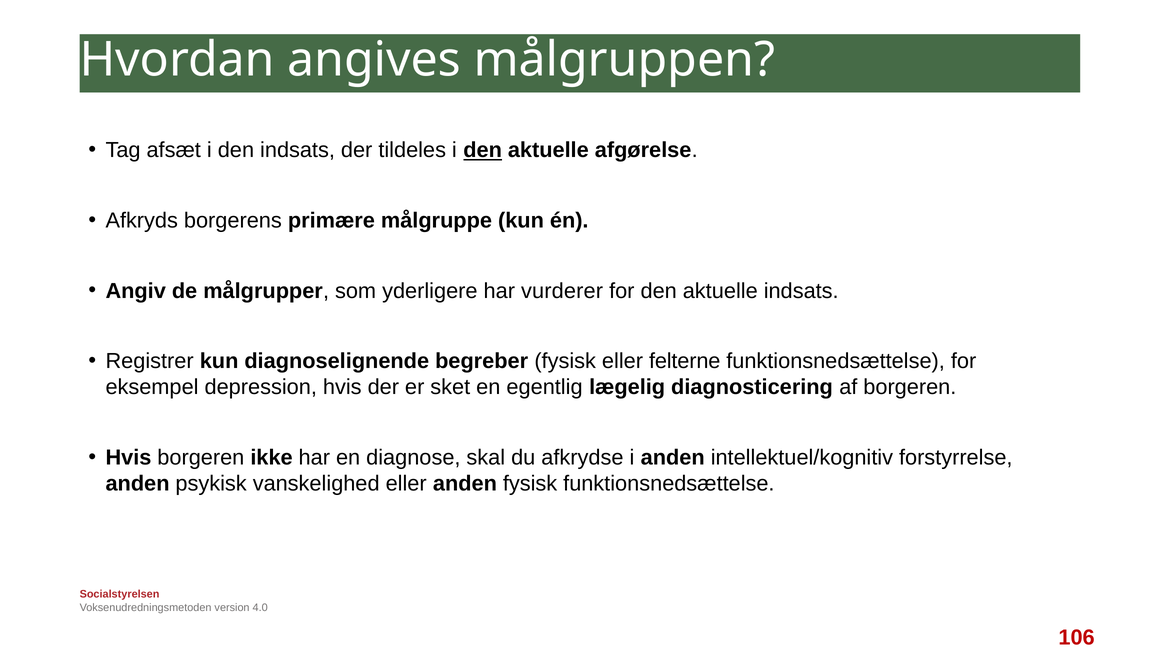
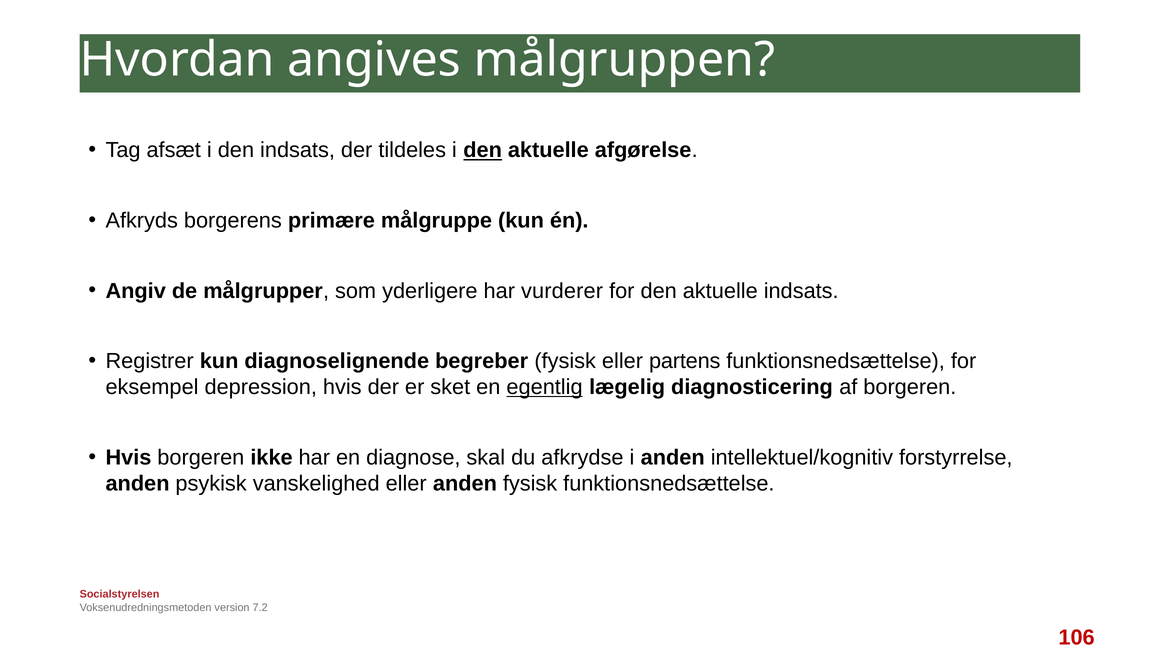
felterne: felterne -> partens
egentlig underline: none -> present
4.0: 4.0 -> 7.2
